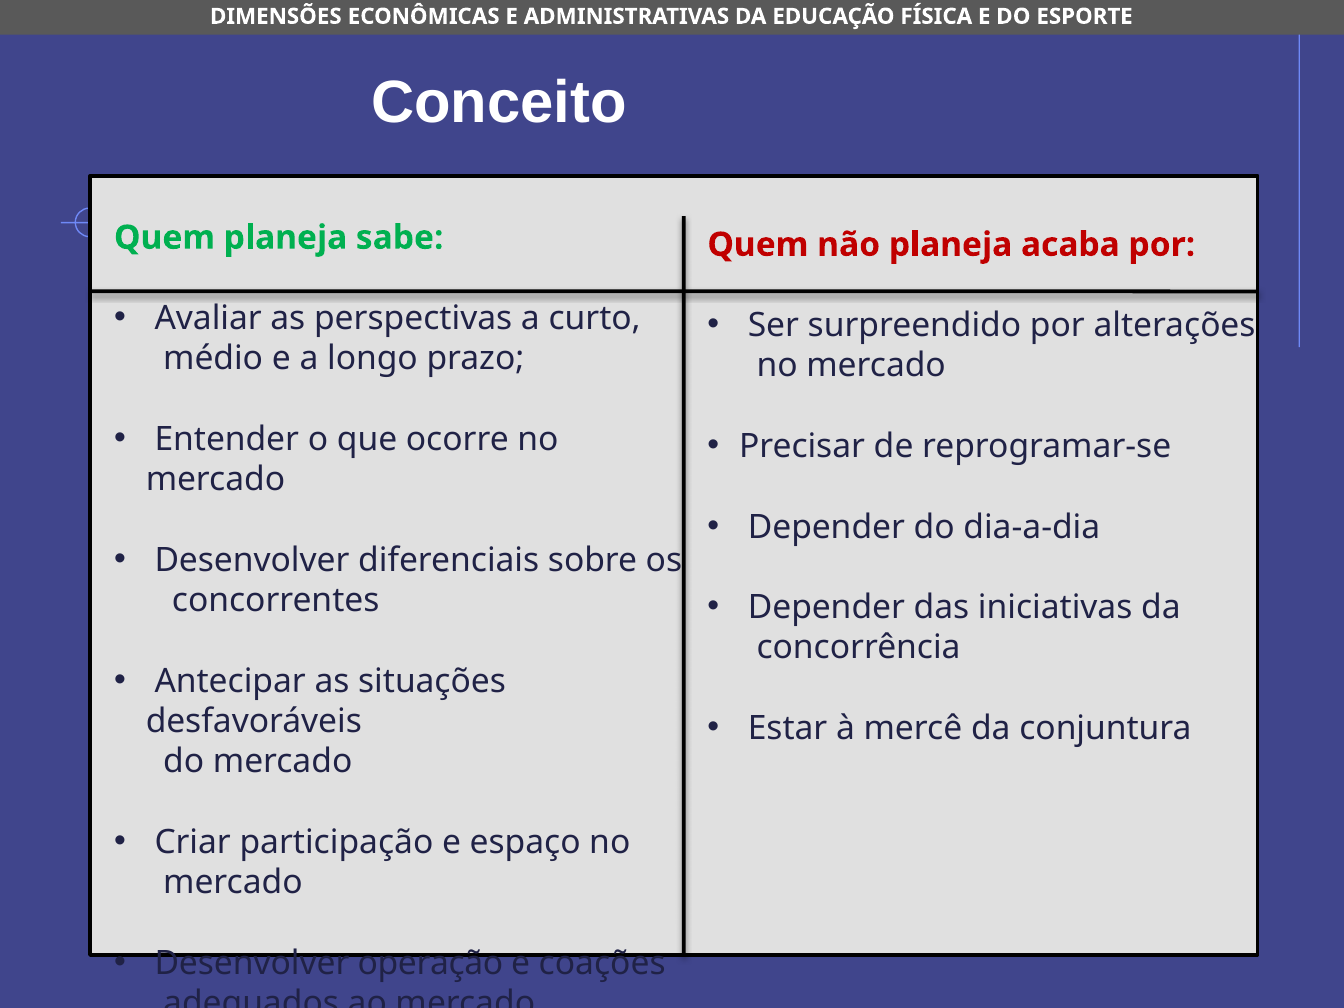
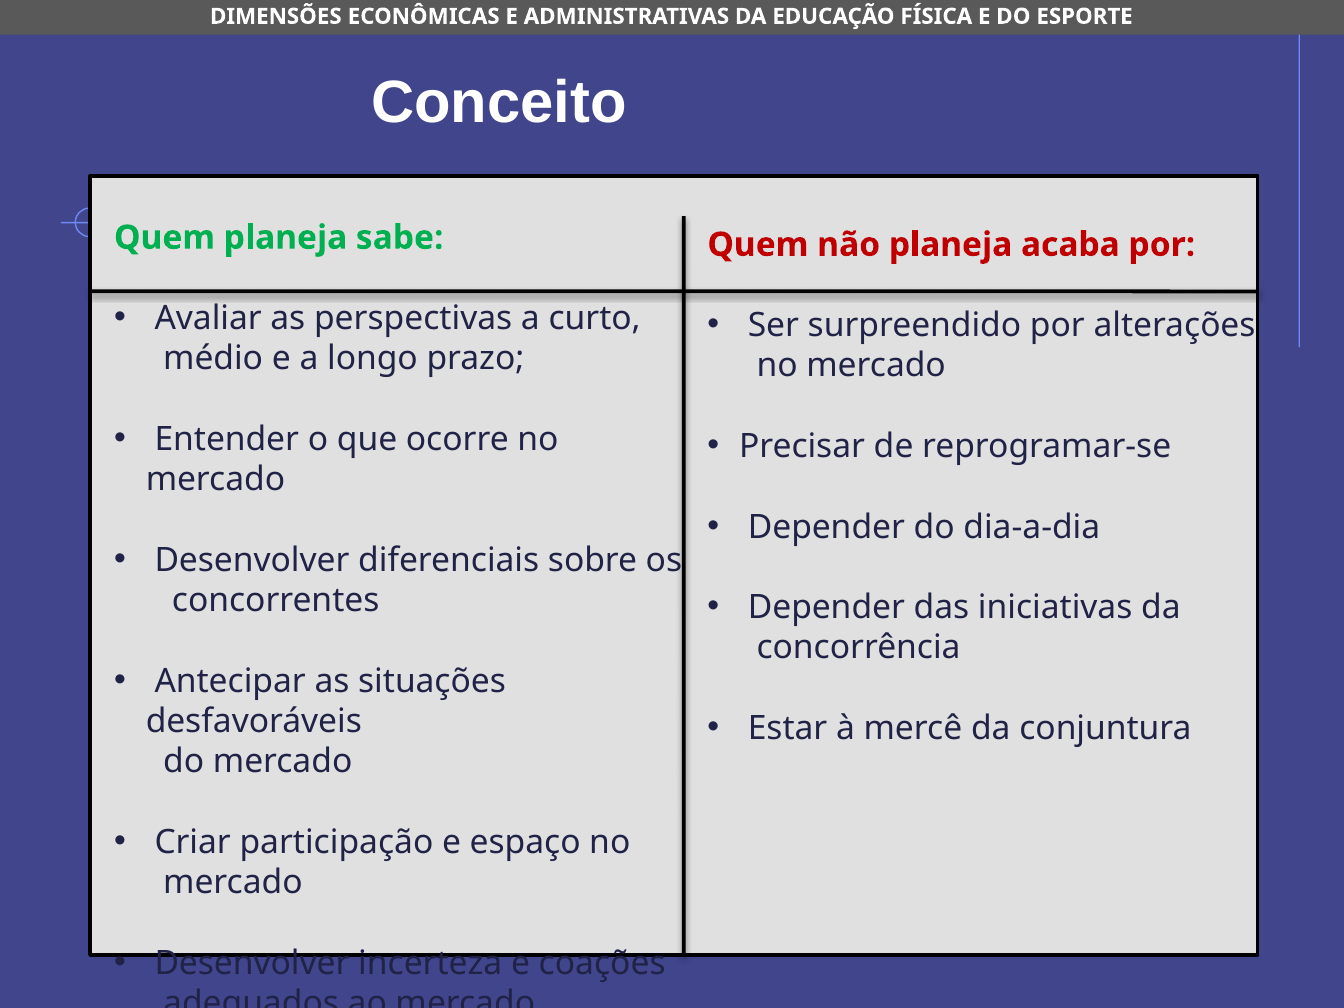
operação: operação -> incerteza
